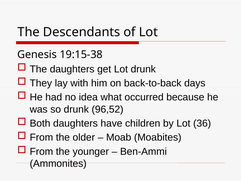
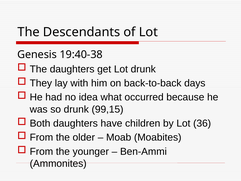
19:15-38: 19:15-38 -> 19:40-38
96,52: 96,52 -> 99,15
